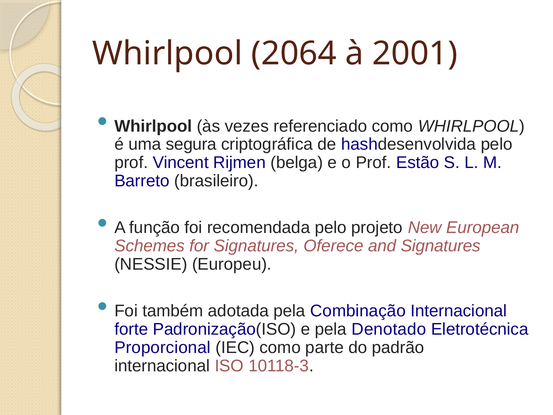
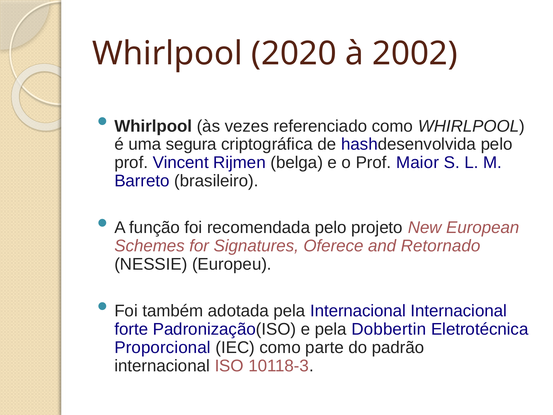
2064: 2064 -> 2020
2001: 2001 -> 2002
Estão: Estão -> Maior
and Signatures: Signatures -> Retornado
pela Combinação: Combinação -> Internacional
Denotado: Denotado -> Dobbertin
